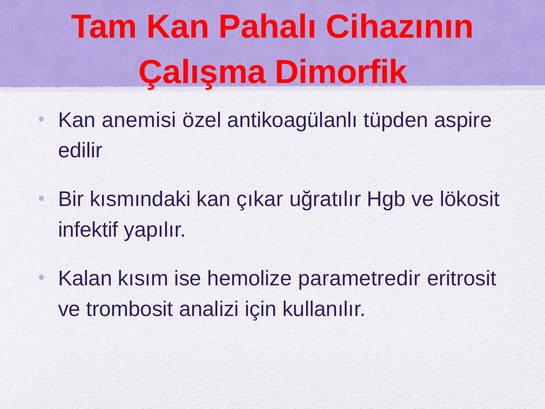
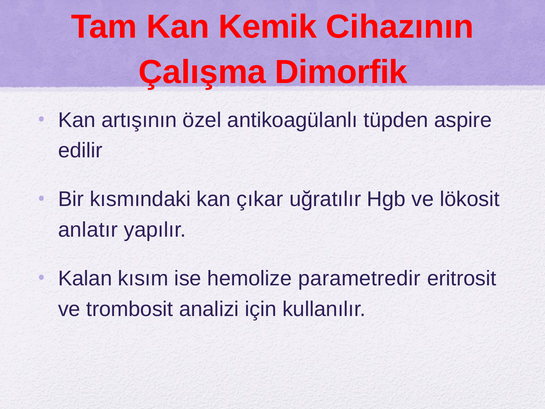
Pahalı: Pahalı -> Kemik
anemisi: anemisi -> artışının
infektif: infektif -> anlatır
